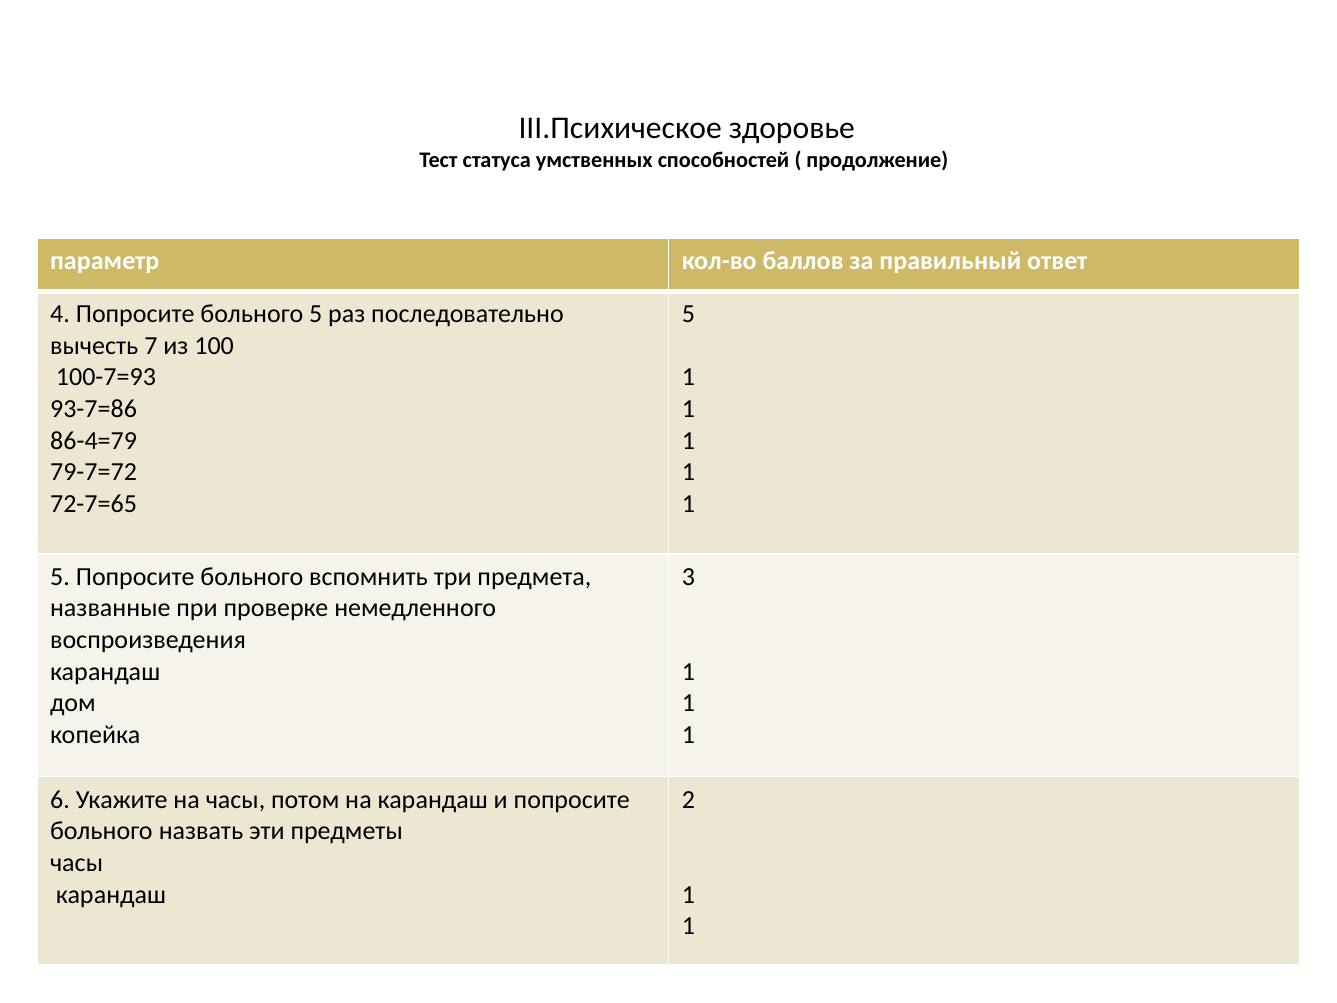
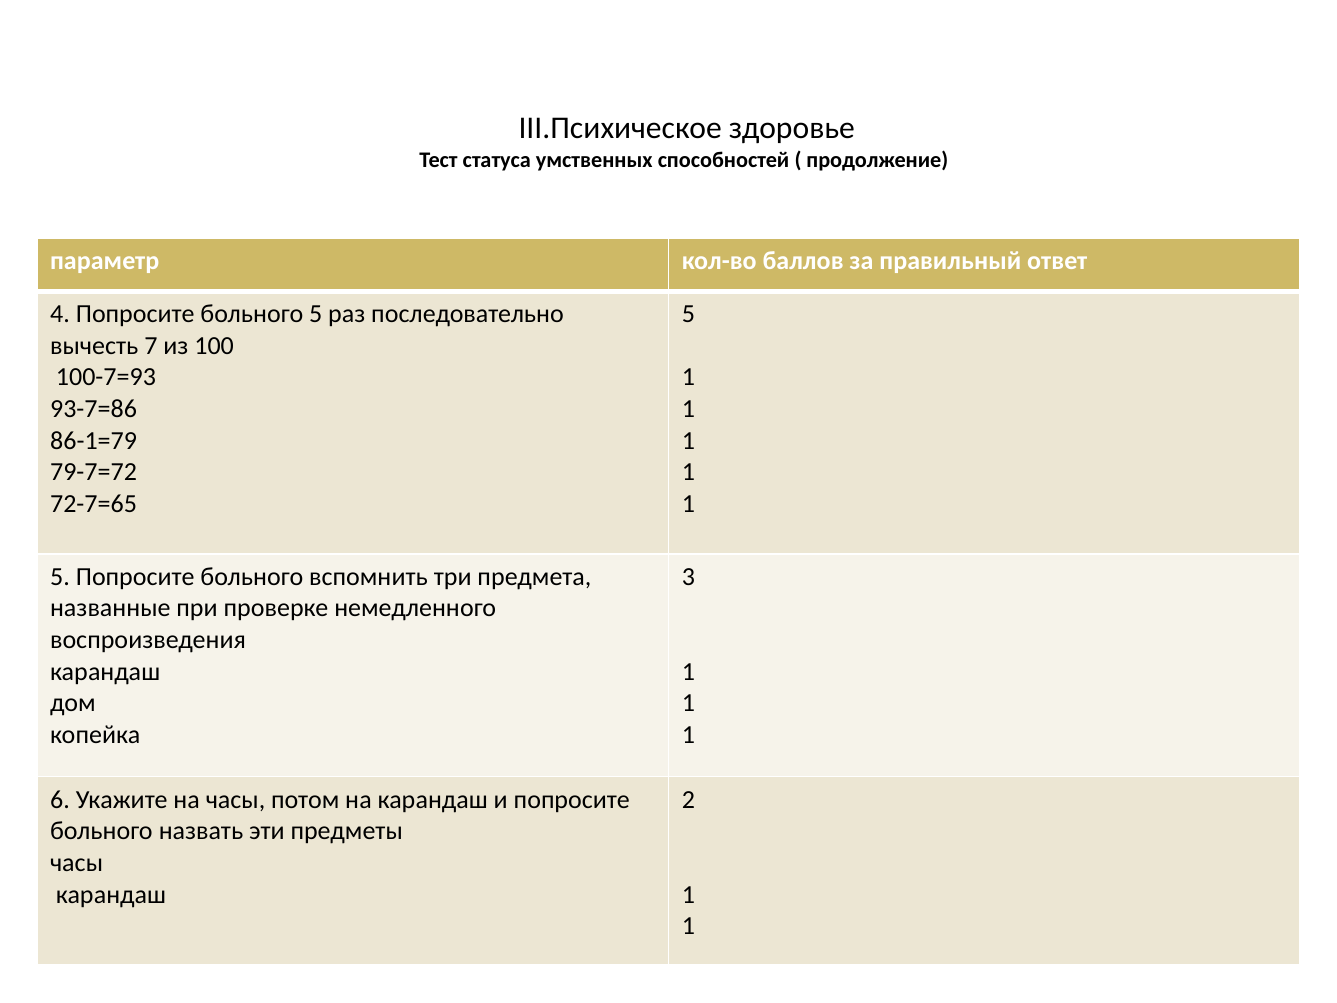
86-4=79: 86-4=79 -> 86-1=79
